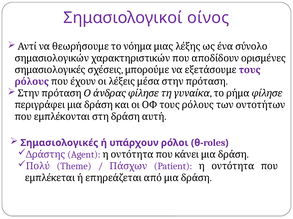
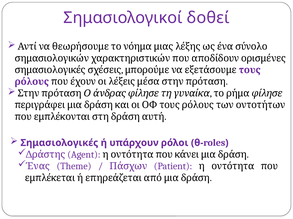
οίνος: οίνος -> δοθεί
Πολύ: Πολύ -> Ένας
